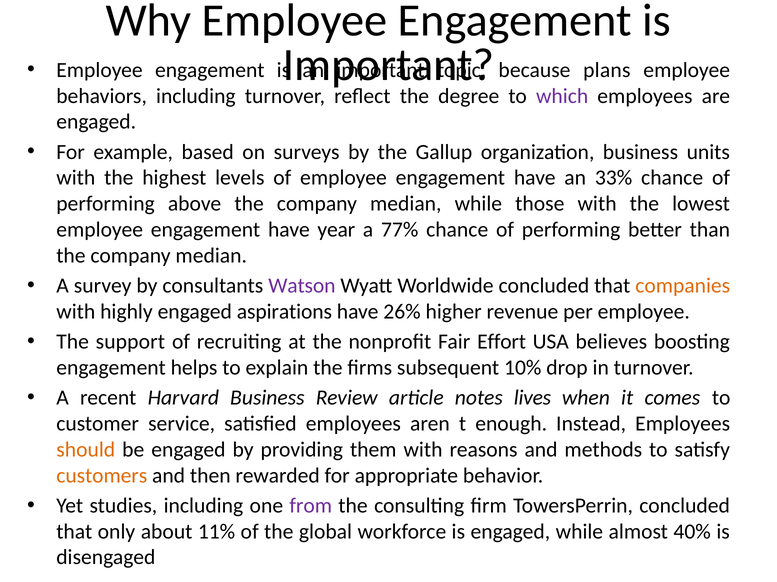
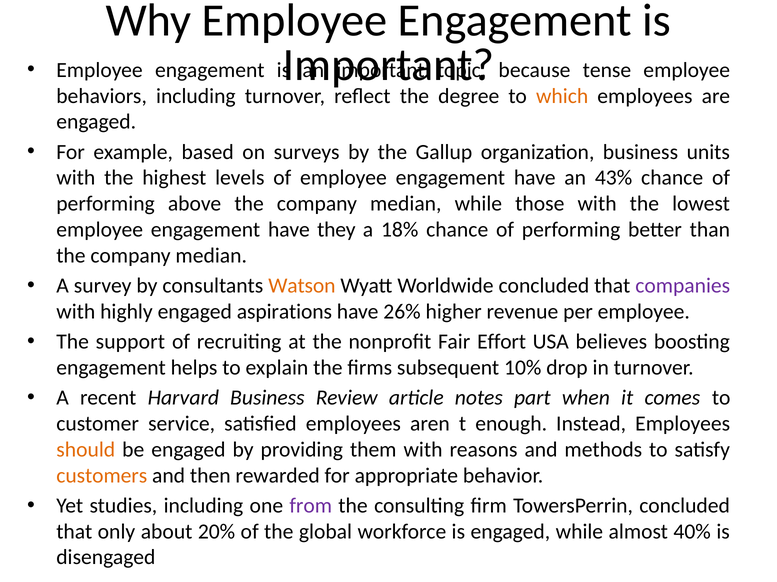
plans: plans -> tense
which colour: purple -> orange
33%: 33% -> 43%
year: year -> they
77%: 77% -> 18%
Watson colour: purple -> orange
companies colour: orange -> purple
lives: lives -> part
11%: 11% -> 20%
